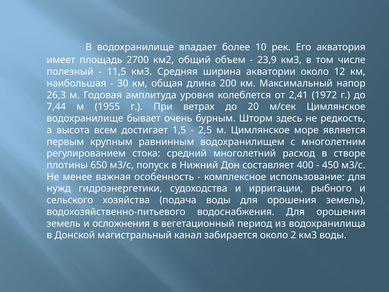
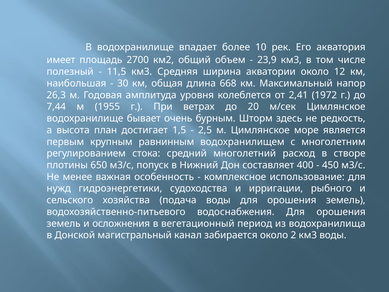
200: 200 -> 668
всем: всем -> план
